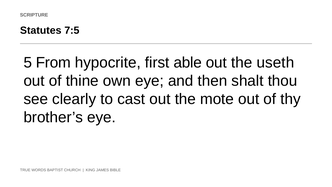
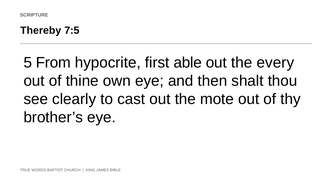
Statutes: Statutes -> Thereby
useth: useth -> every
